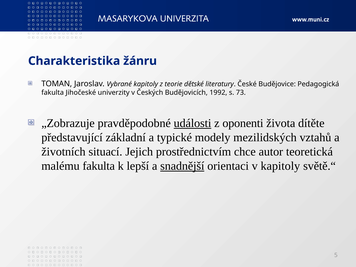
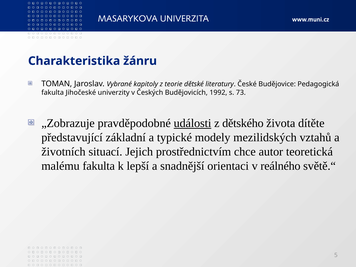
oponenti: oponenti -> dětského
snadnější underline: present -> none
v kapitoly: kapitoly -> reálného
